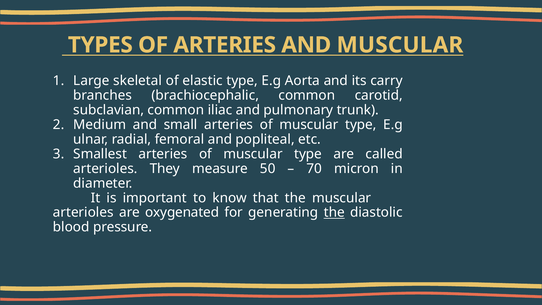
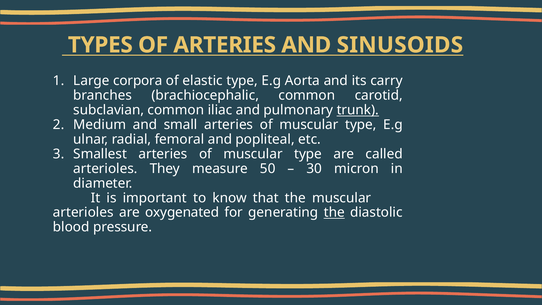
AND MUSCULAR: MUSCULAR -> SINUSOIDS
skeletal: skeletal -> corpora
trunk underline: none -> present
70: 70 -> 30
